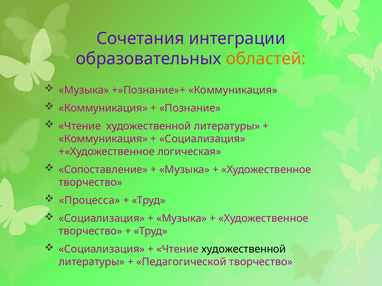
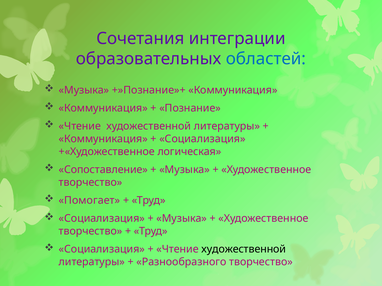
областей colour: orange -> blue
Процесса: Процесса -> Помогает
Педагогической: Педагогической -> Разнообразного
